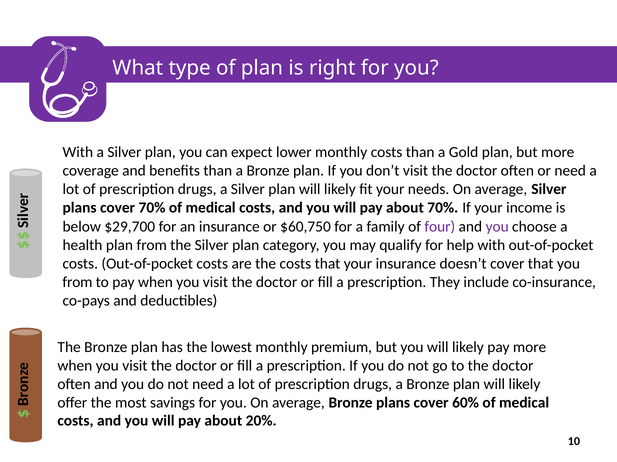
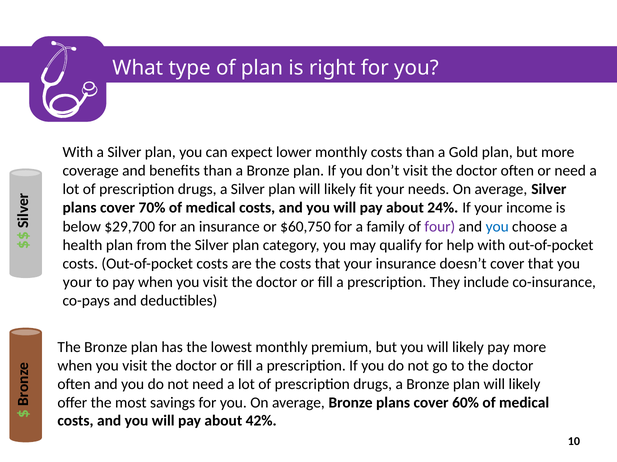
about 70%: 70% -> 24%
you at (497, 227) colour: purple -> blue
from at (78, 282): from -> your
20%: 20% -> 42%
